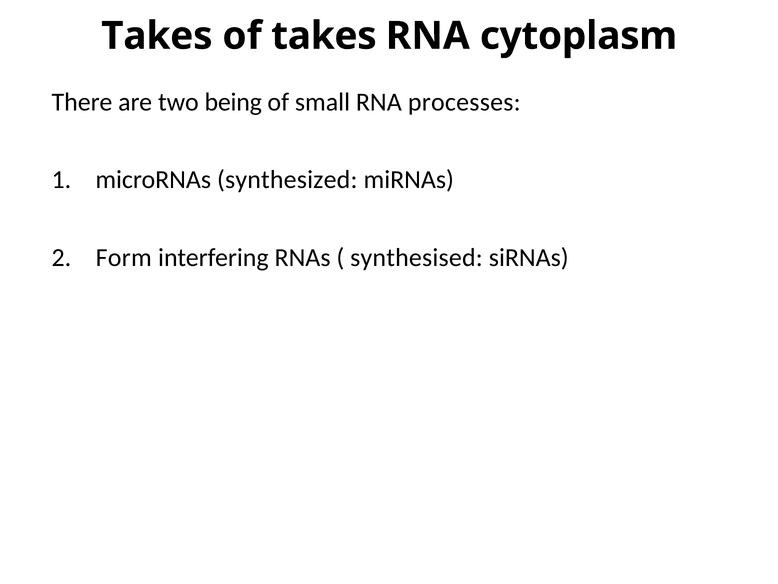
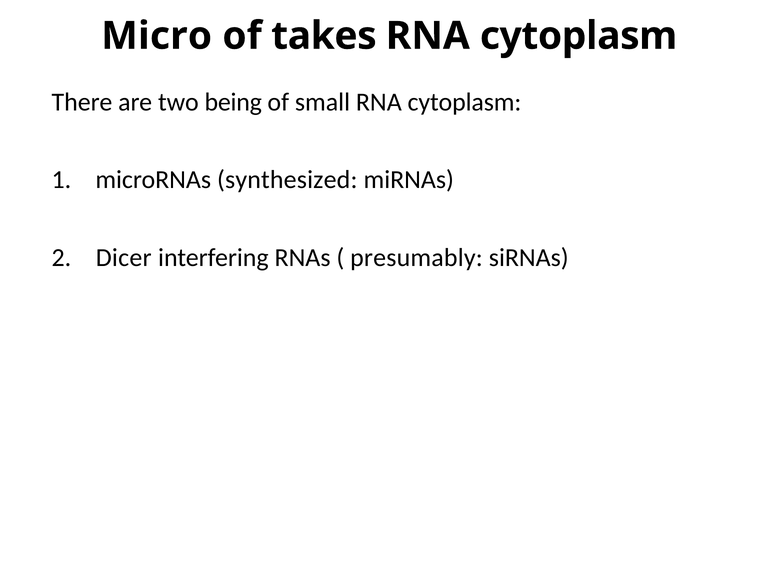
Takes at (157, 36): Takes -> Micro
small RNA processes: processes -> cytoplasm
Form: Form -> Dicer
synthesised: synthesised -> presumably
